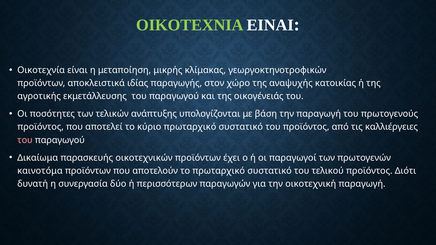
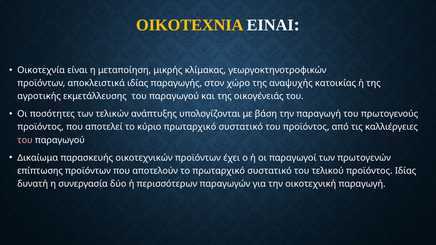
ΟΙΚΟΤΕΧΝΙΑ colour: light green -> yellow
καινοτόμα: καινοτόμα -> επίπτωσης
προϊόντος Διότι: Διότι -> Ιδίας
